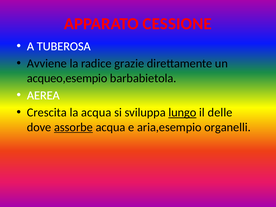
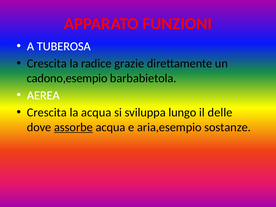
CESSIONE: CESSIONE -> FUNZIONI
Avviene at (47, 63): Avviene -> Crescita
acqueo,esempio: acqueo,esempio -> cadono,esempio
lungo underline: present -> none
organelli: organelli -> sostanze
